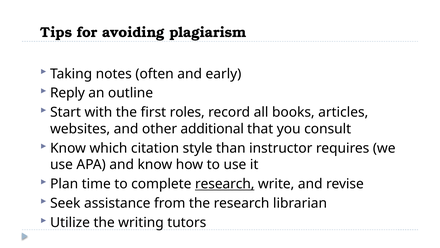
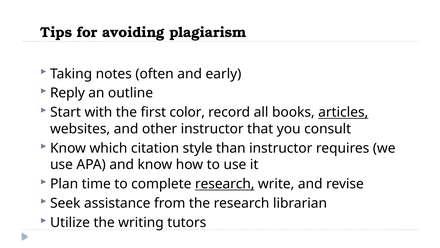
roles: roles -> color
articles underline: none -> present
other additional: additional -> instructor
